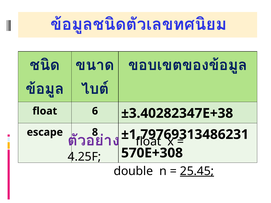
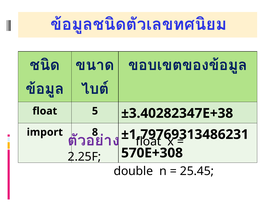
6: 6 -> 5
escape: escape -> import
4.25F: 4.25F -> 2.25F
25.45 underline: present -> none
